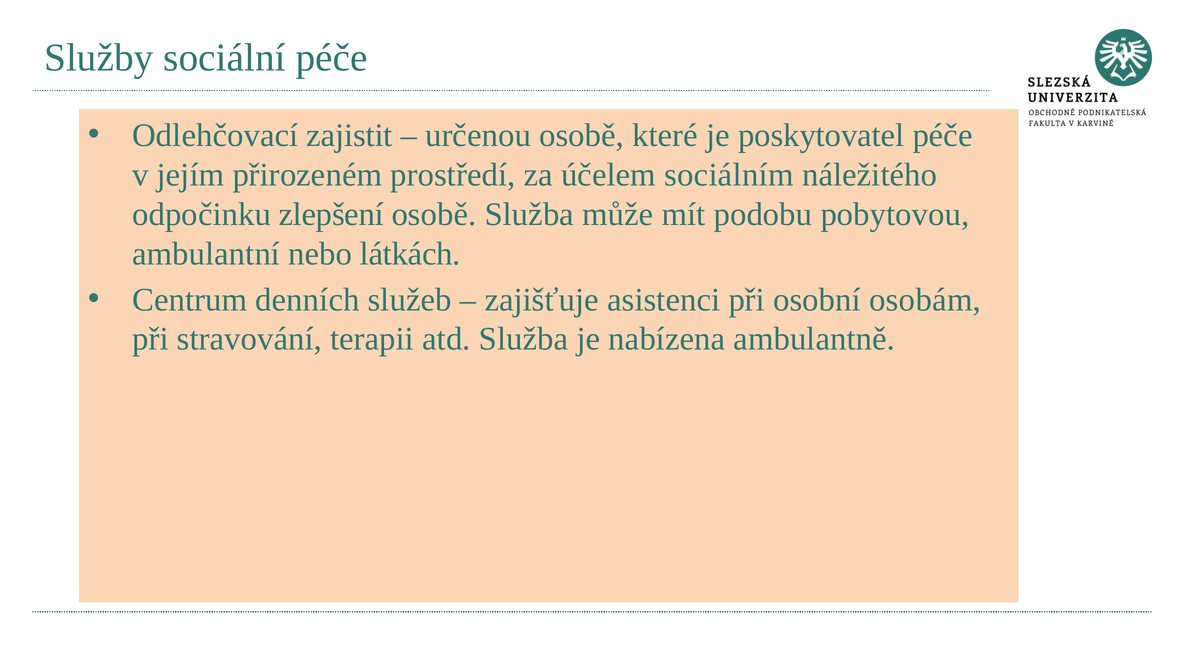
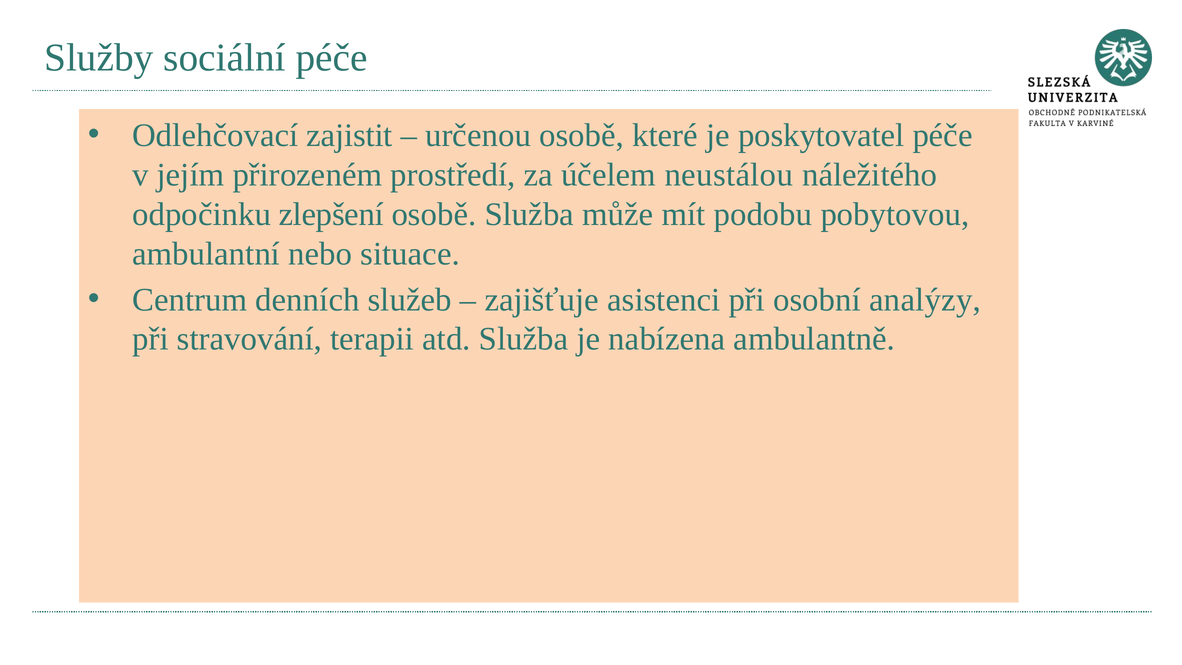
sociálním: sociálním -> neustálou
látkách: látkách -> situace
osobám: osobám -> analýzy
